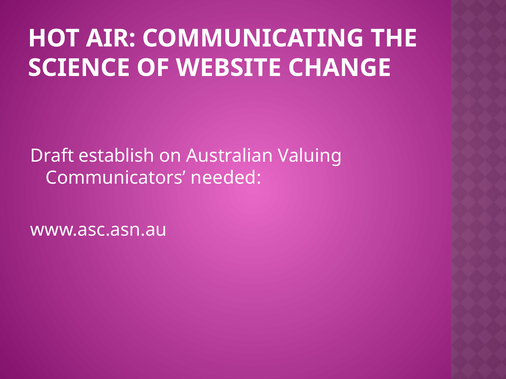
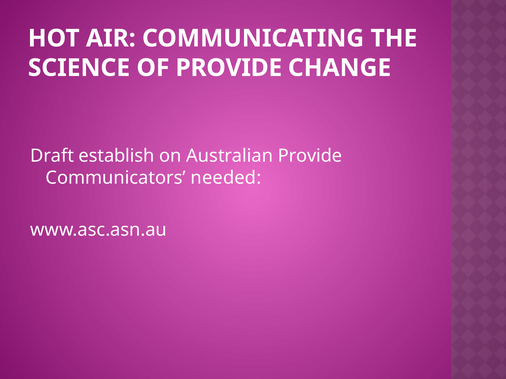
OF WEBSITE: WEBSITE -> PROVIDE
Australian Valuing: Valuing -> Provide
